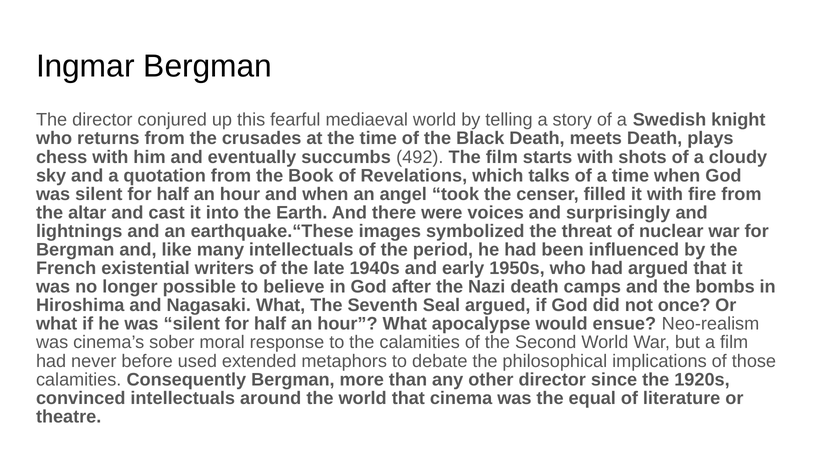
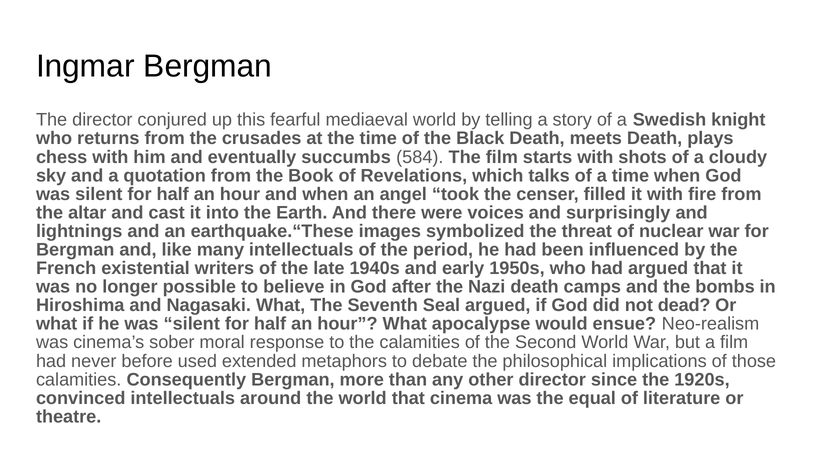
492: 492 -> 584
once: once -> dead
